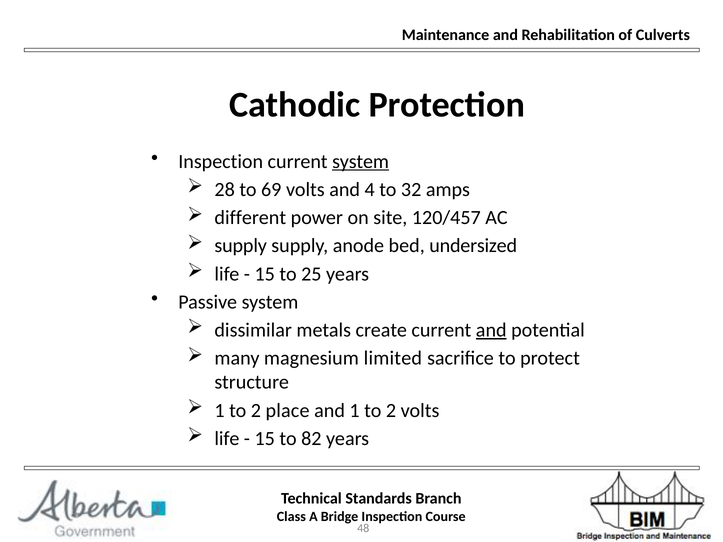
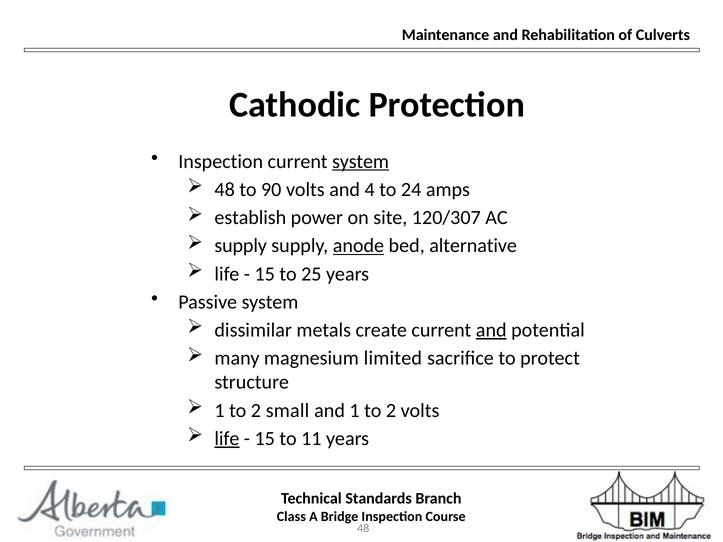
28 at (225, 190): 28 -> 48
69: 69 -> 90
32: 32 -> 24
different: different -> establish
120/457: 120/457 -> 120/307
anode underline: none -> present
undersized: undersized -> alternative
place: place -> small
life at (227, 439) underline: none -> present
82: 82 -> 11
